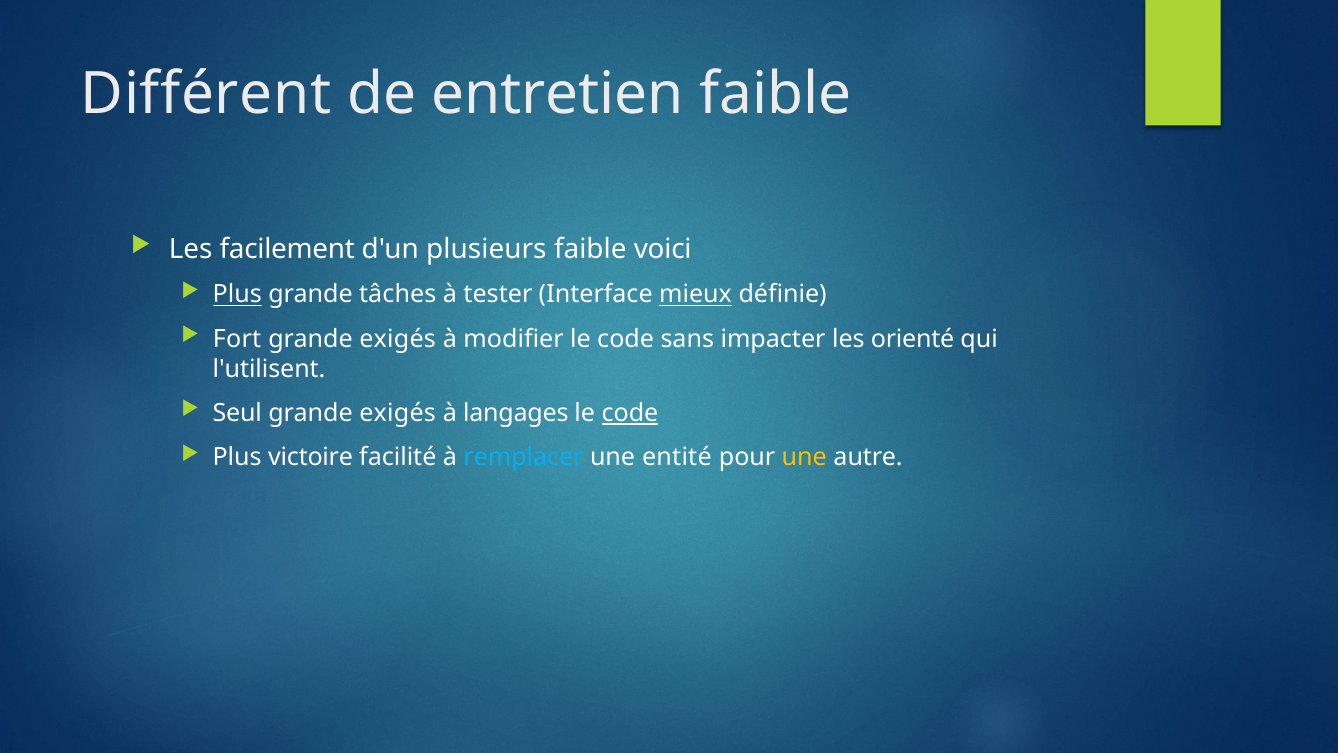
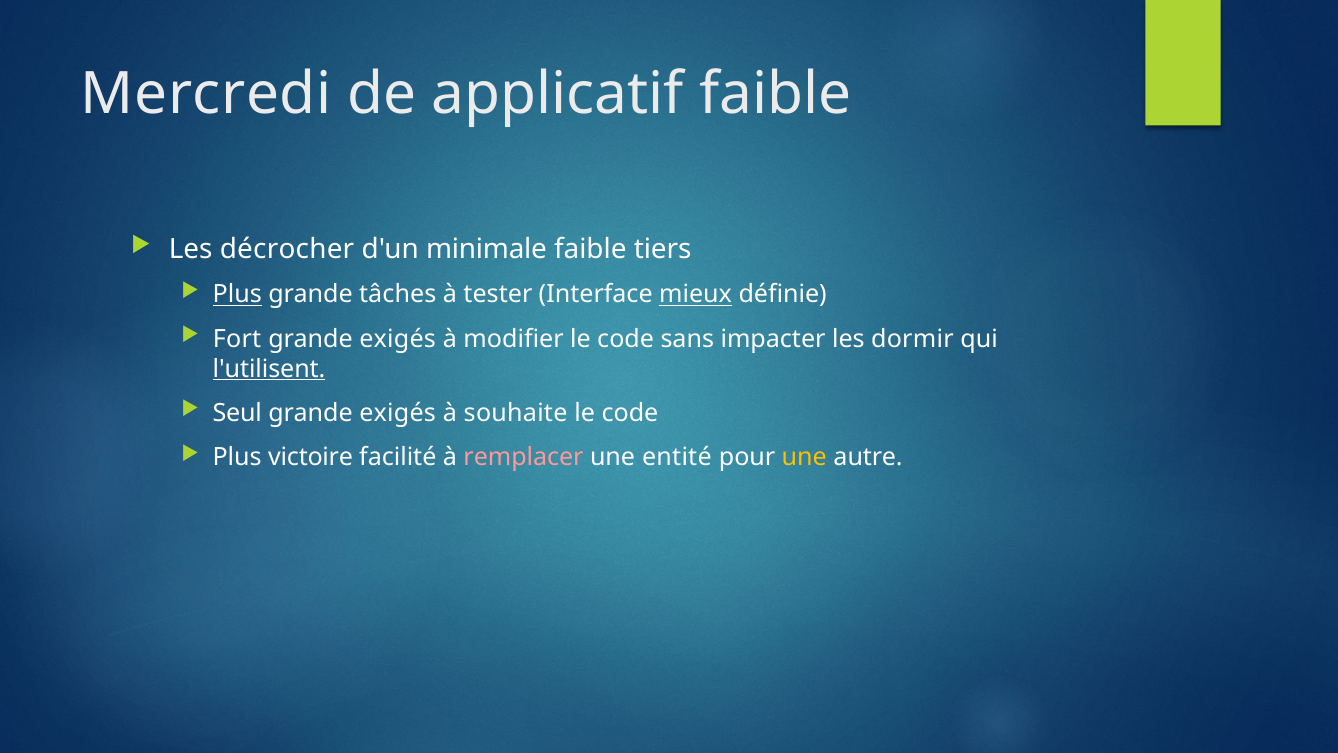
Différent: Différent -> Mercredi
entretien: entretien -> applicatif
facilement: facilement -> décrocher
plusieurs: plusieurs -> minimale
voici: voici -> tiers
orienté: orienté -> dormir
l'utilisent underline: none -> present
langages: langages -> souhaite
code at (630, 413) underline: present -> none
remplacer colour: light blue -> pink
